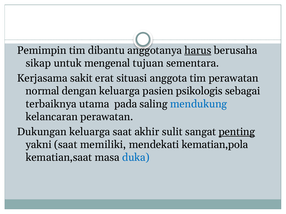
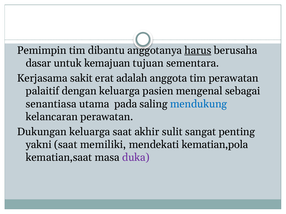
sikap: sikap -> dasar
mengenal: mengenal -> kemajuan
situasi: situasi -> adalah
normal: normal -> palaitif
psikologis: psikologis -> mengenal
terbaiknya: terbaiknya -> senantiasa
penting underline: present -> none
duka colour: blue -> purple
